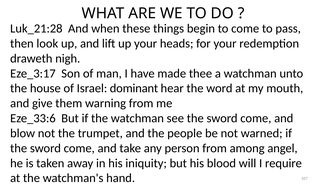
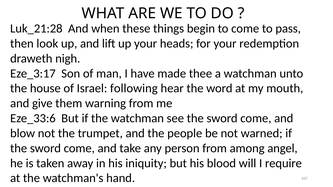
dominant: dominant -> following
